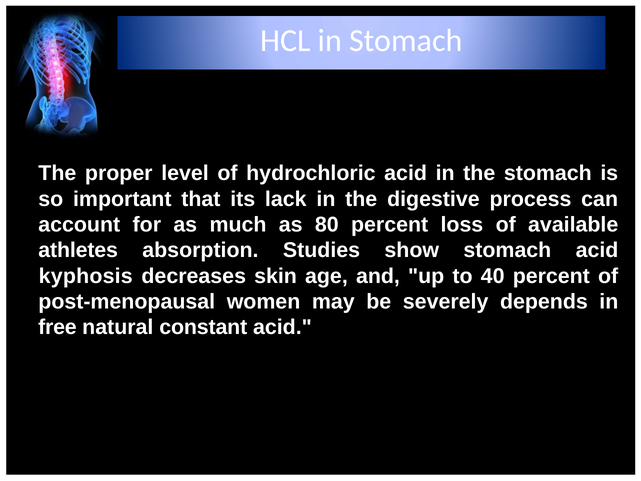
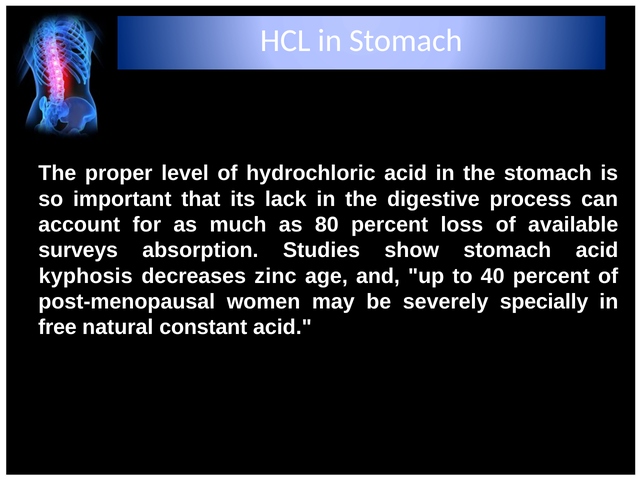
athletes: athletes -> surveys
skin: skin -> zinc
depends: depends -> specially
